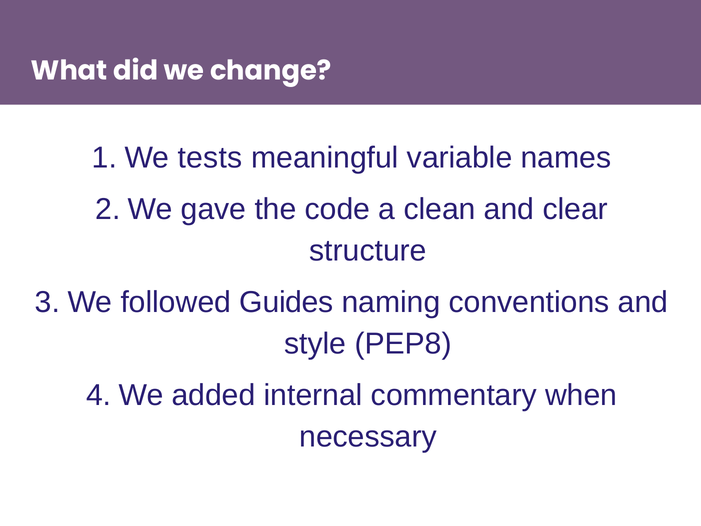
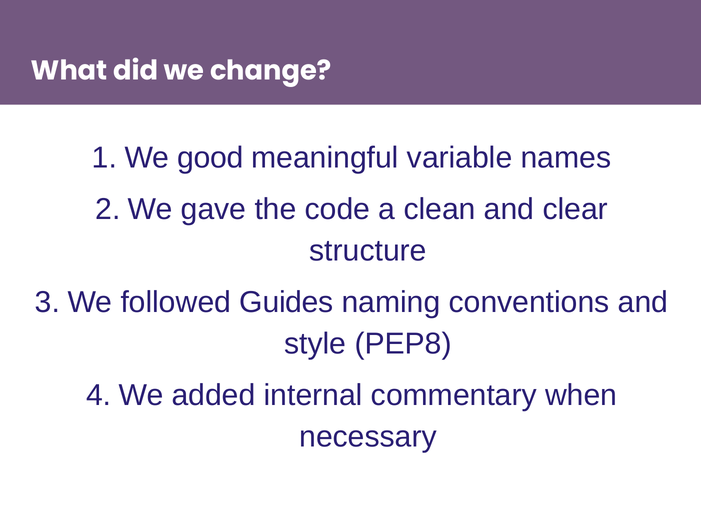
tests: tests -> good
